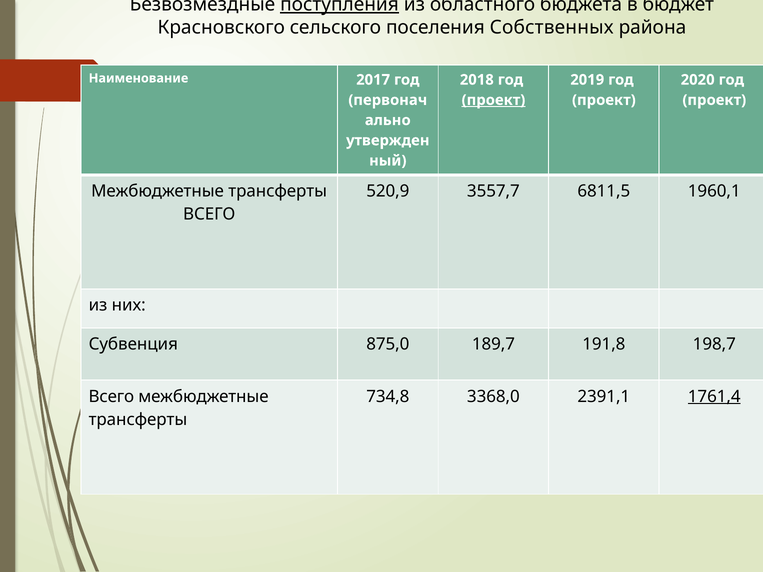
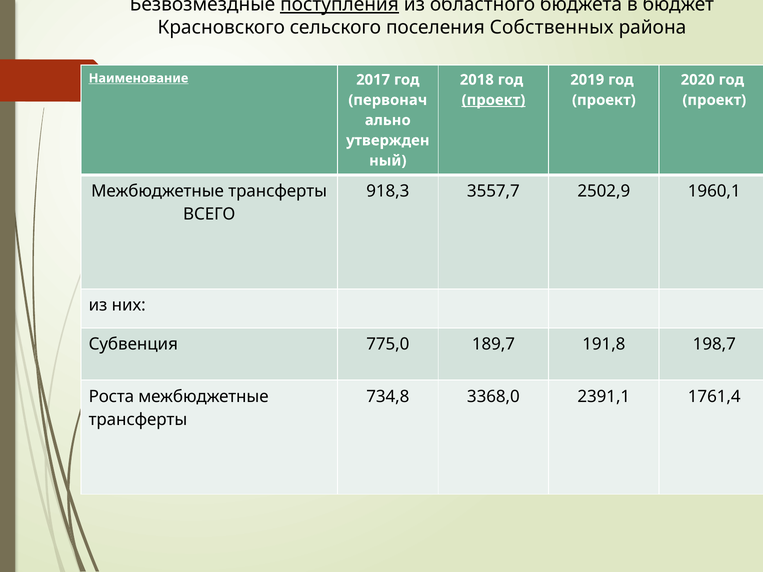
Наименование underline: none -> present
520,9: 520,9 -> 918,3
6811,5: 6811,5 -> 2502,9
875,0: 875,0 -> 775,0
Всего at (111, 397): Всего -> Роста
1761,4 underline: present -> none
